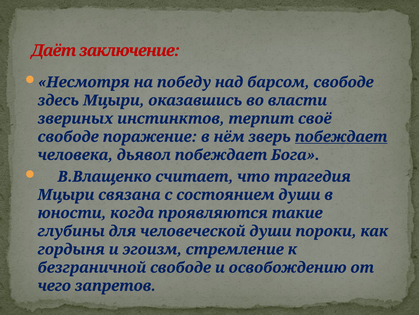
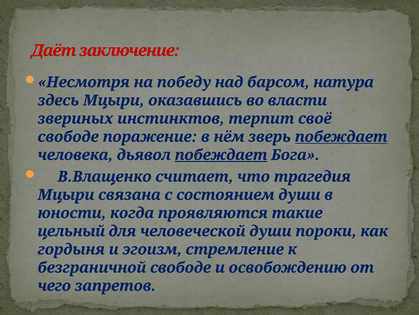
барсом свободе: свободе -> натура
побеждает at (221, 155) underline: none -> present
глубины: глубины -> цельный
